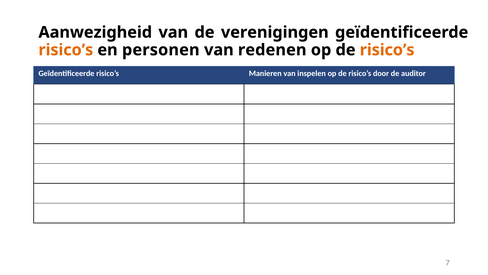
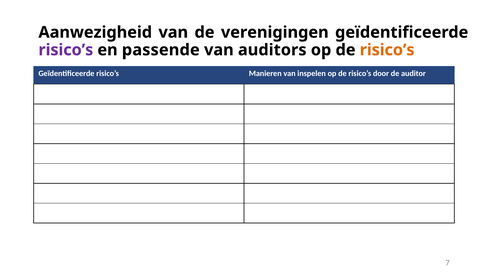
risico’s at (66, 50) colour: orange -> purple
personen: personen -> passende
redenen: redenen -> auditors
